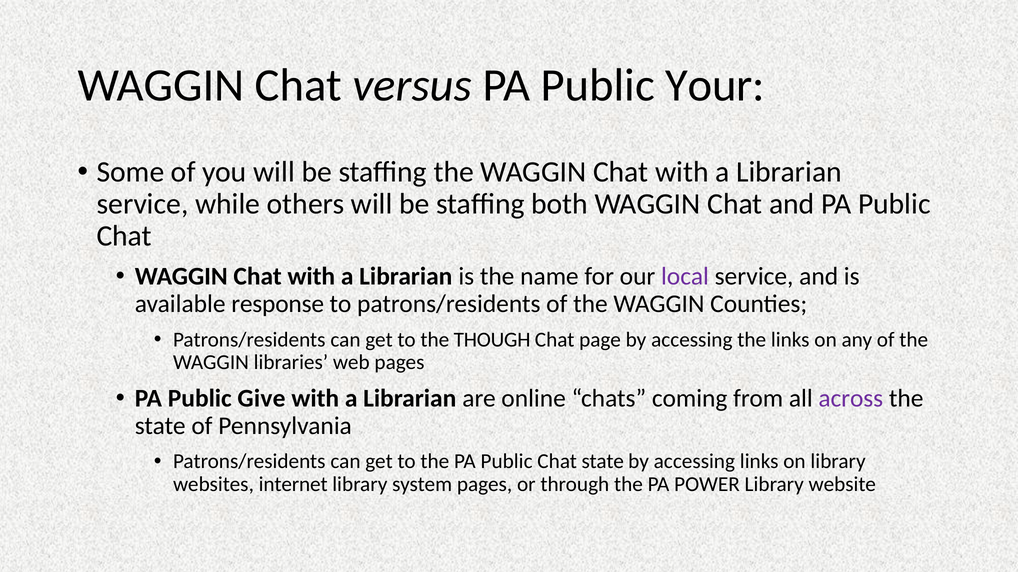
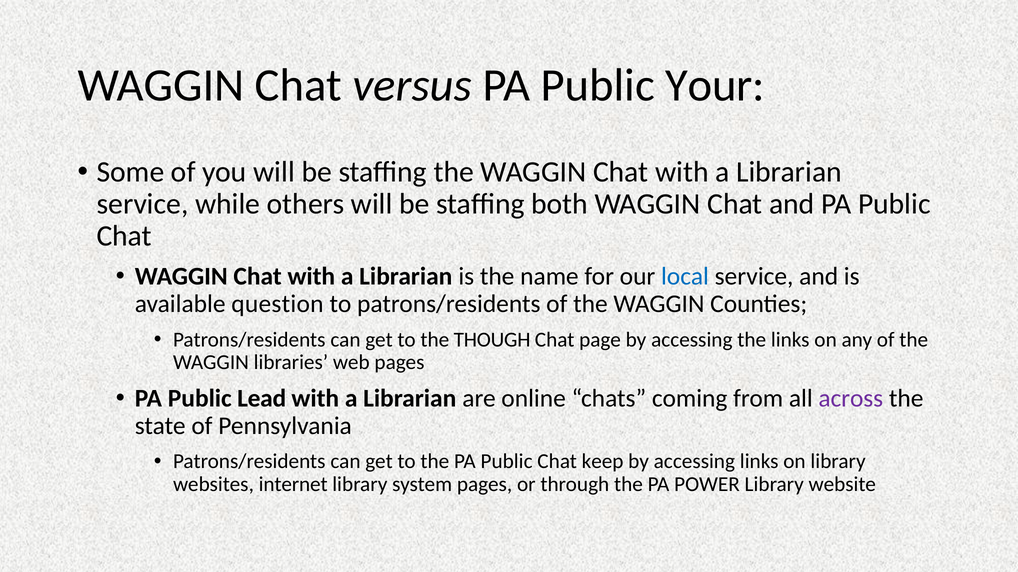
local colour: purple -> blue
response: response -> question
Give: Give -> Lead
Chat state: state -> keep
